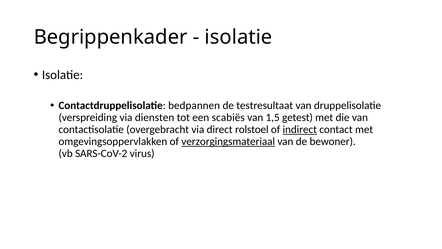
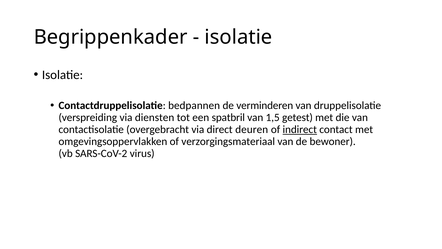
testresultaat: testresultaat -> verminderen
scabiës: scabiës -> spatbril
rolstoel: rolstoel -> deuren
verzorgingsmateriaal underline: present -> none
